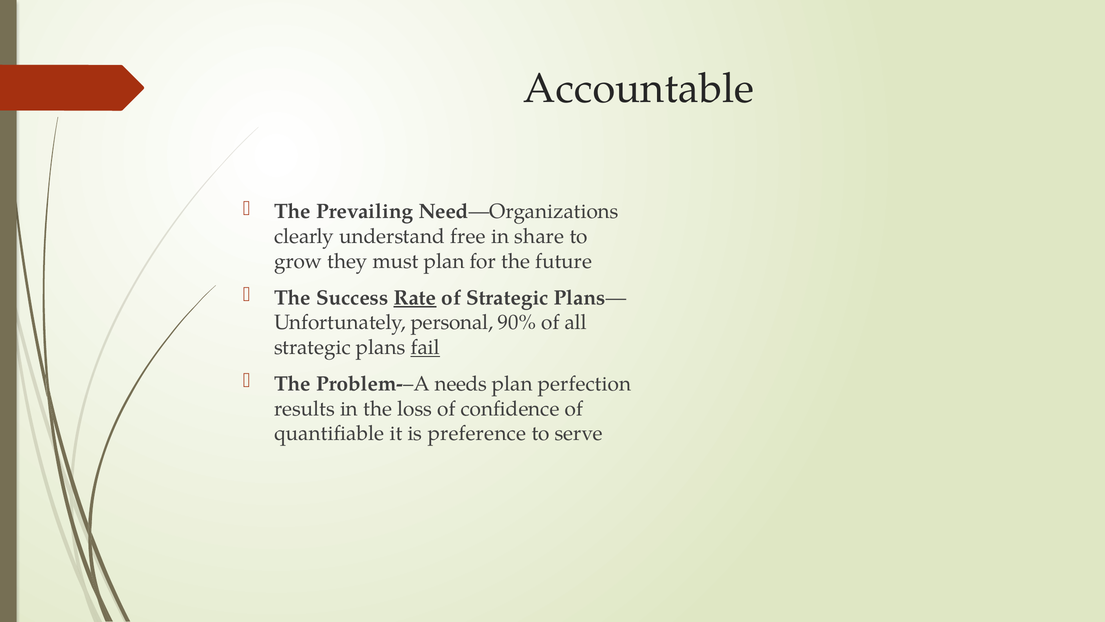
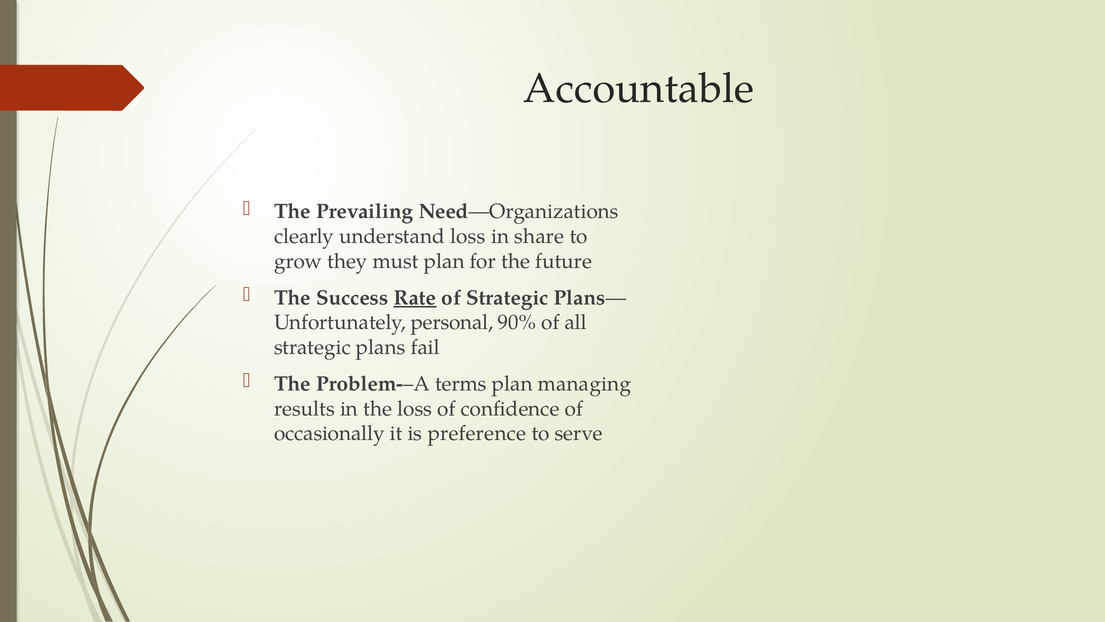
understand free: free -> loss
fail underline: present -> none
needs: needs -> terms
perfection: perfection -> managing
quantifiable: quantifiable -> occasionally
